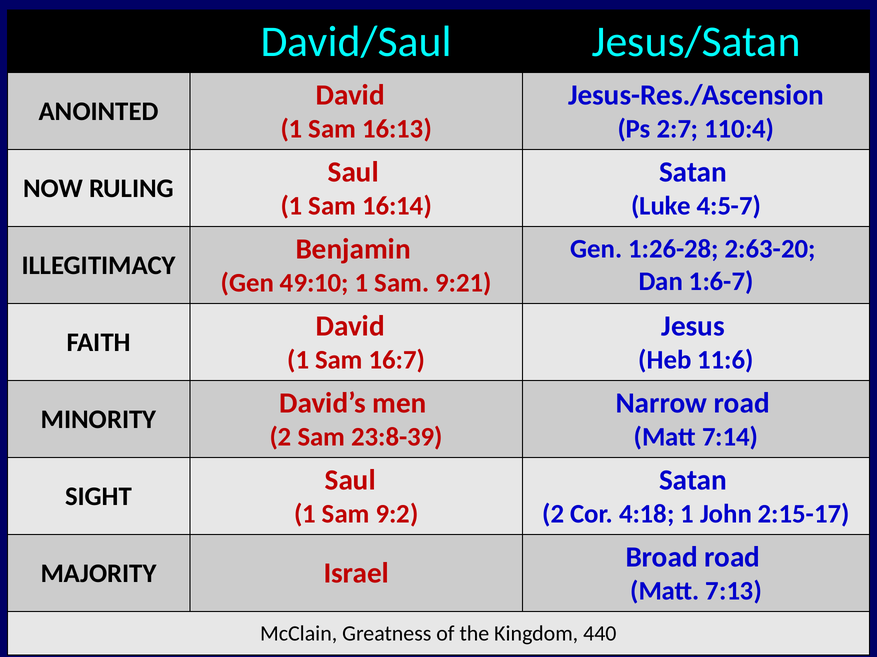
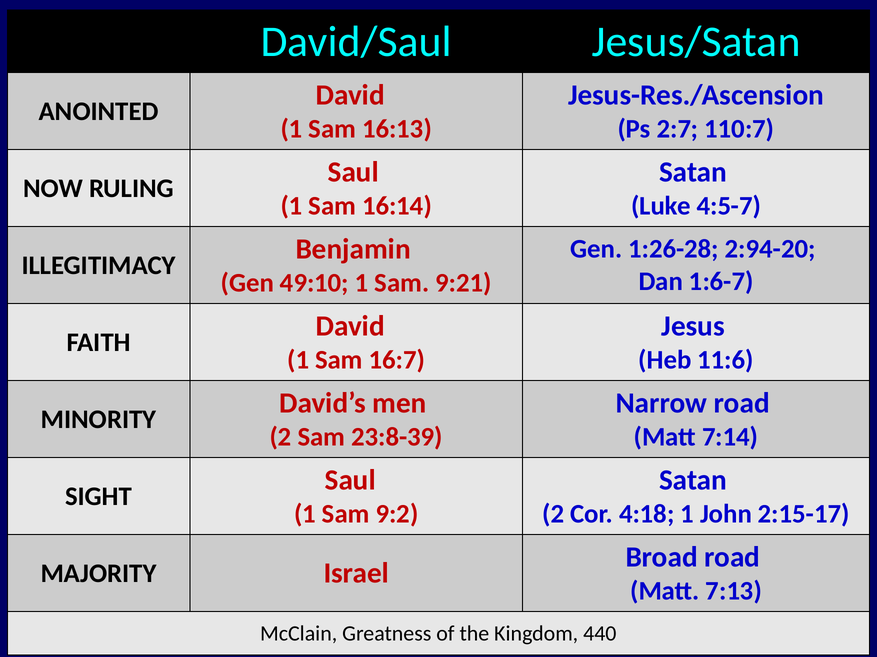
110:4: 110:4 -> 110:7
2:63-20: 2:63-20 -> 2:94-20
